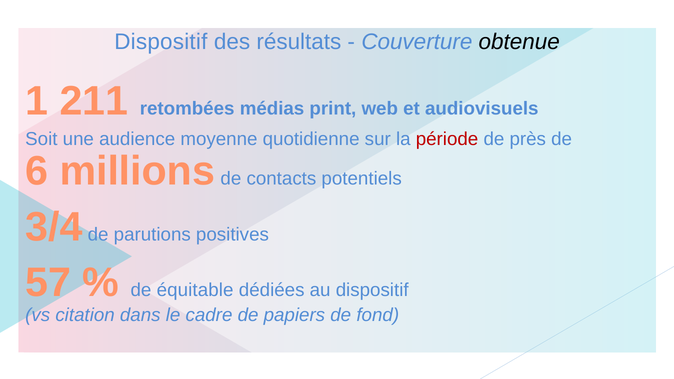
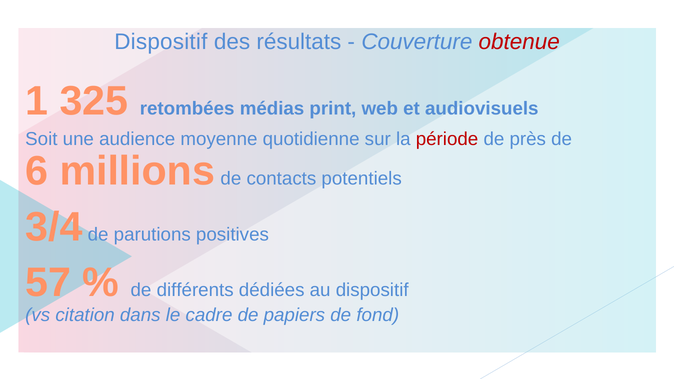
obtenue colour: black -> red
211: 211 -> 325
équitable: équitable -> différents
